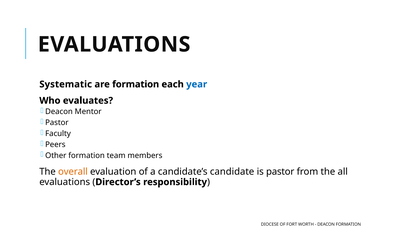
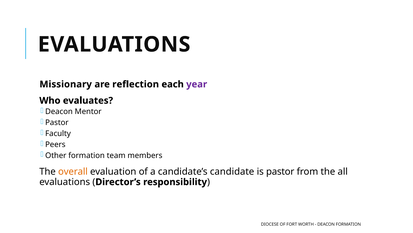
Systematic: Systematic -> Missionary
are formation: formation -> reflection
year colour: blue -> purple
